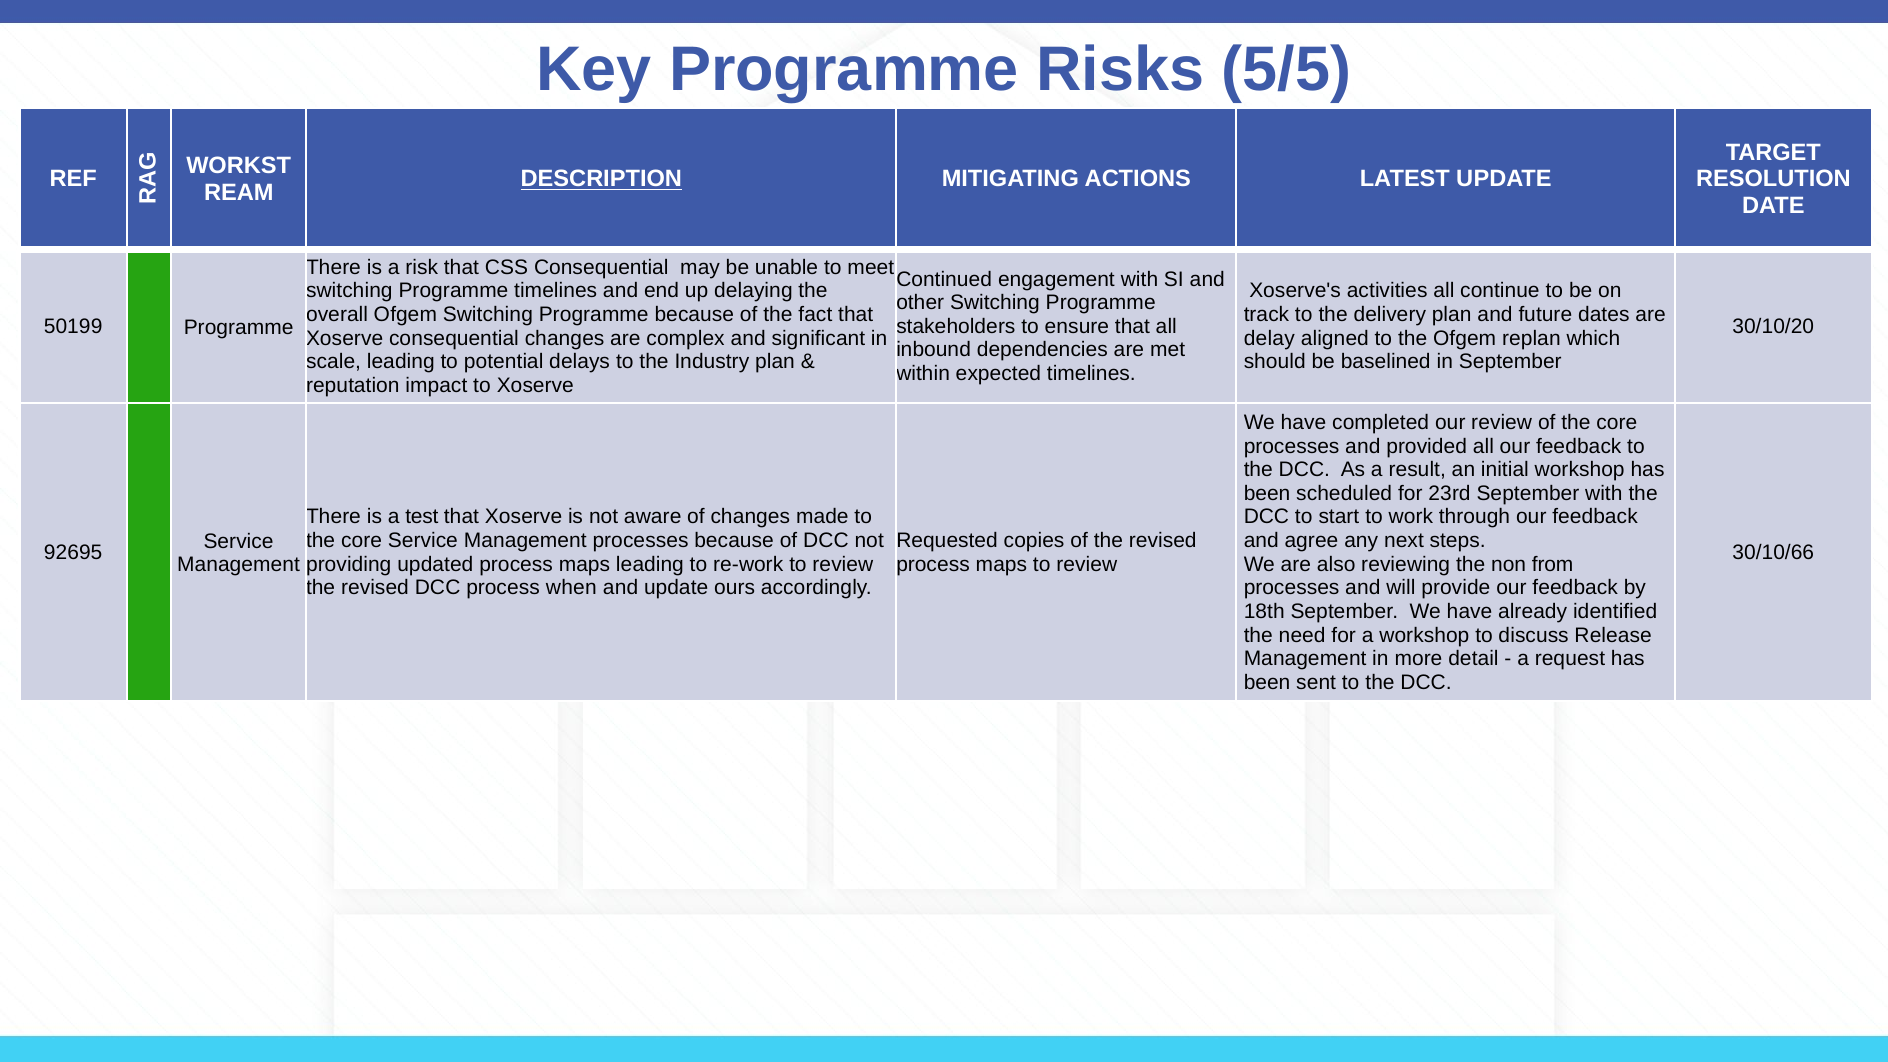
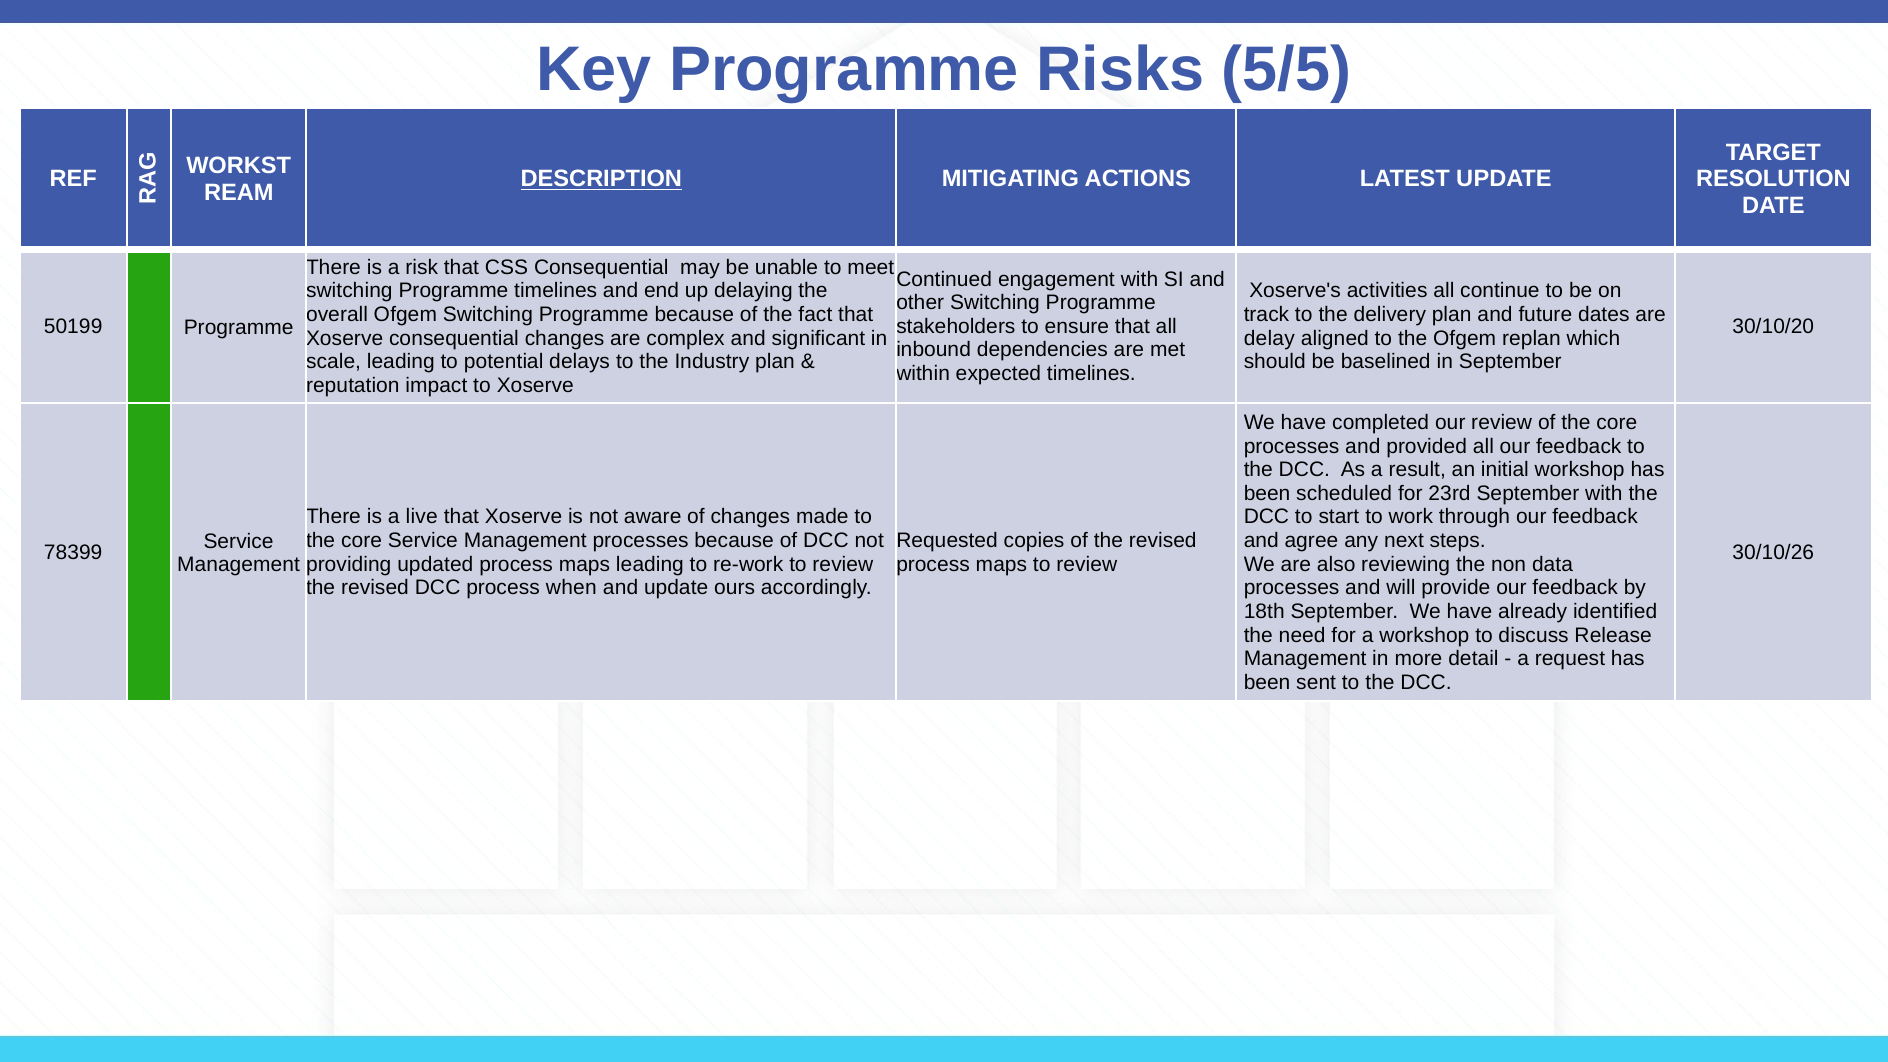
test: test -> live
92695: 92695 -> 78399
30/10/66: 30/10/66 -> 30/10/26
from: from -> data
